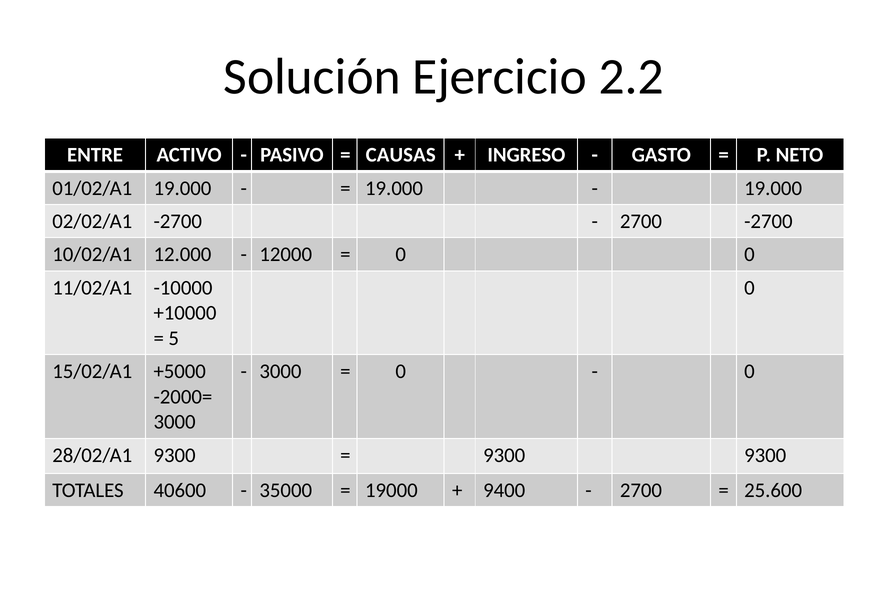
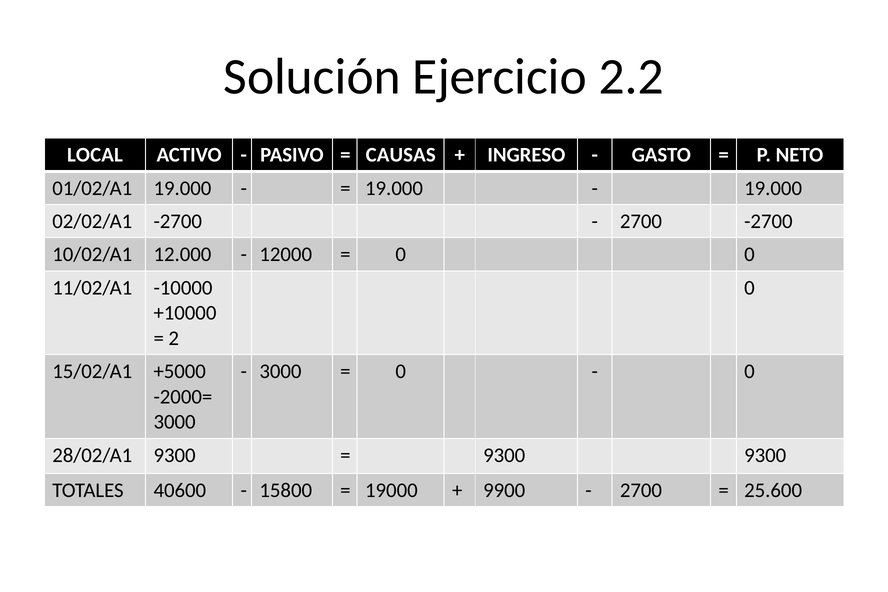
ENTRE: ENTRE -> LOCAL
5: 5 -> 2
35000: 35000 -> 15800
9400: 9400 -> 9900
